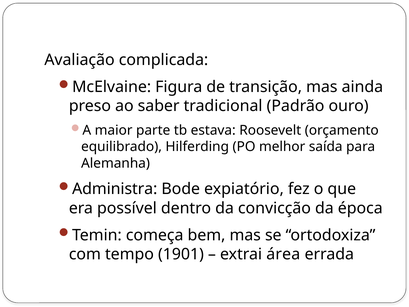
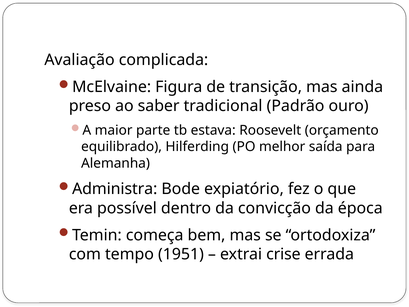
1901: 1901 -> 1951
área: área -> crise
